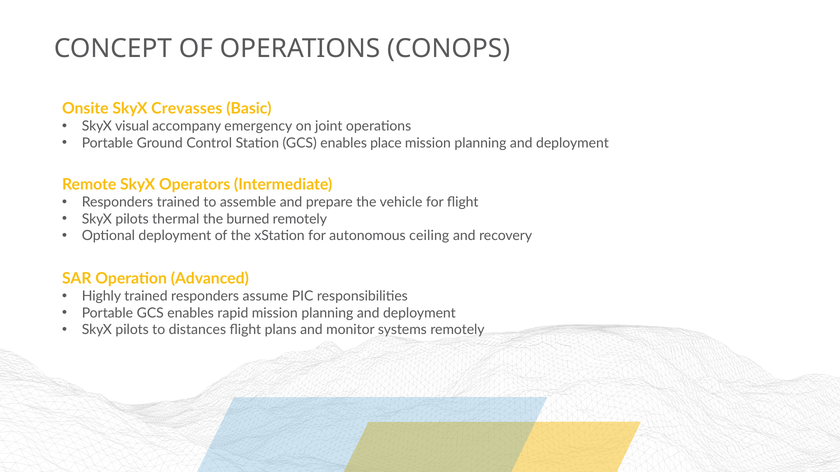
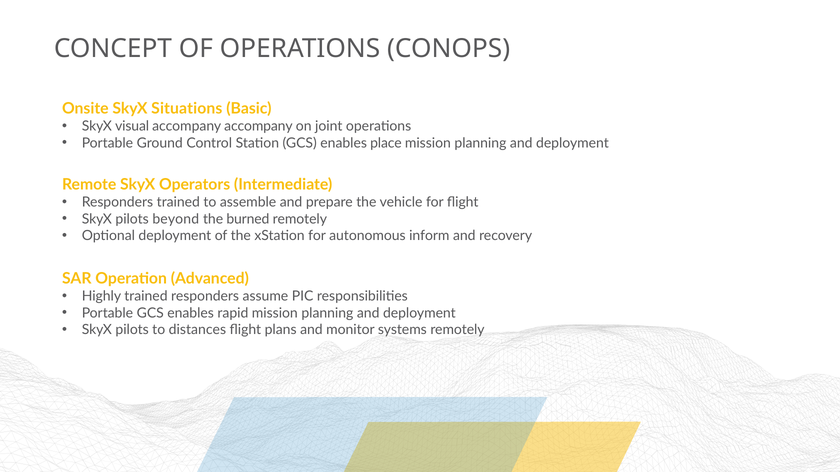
Crevasses: Crevasses -> Situations
accompany emergency: emergency -> accompany
thermal: thermal -> beyond
ceiling: ceiling -> inform
